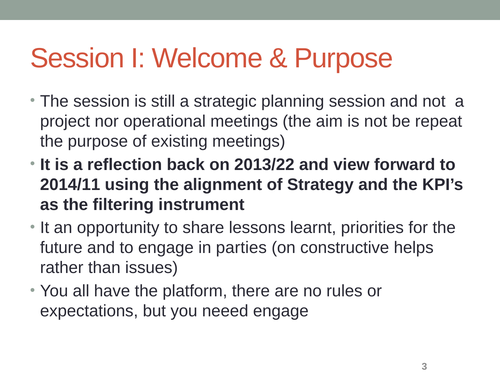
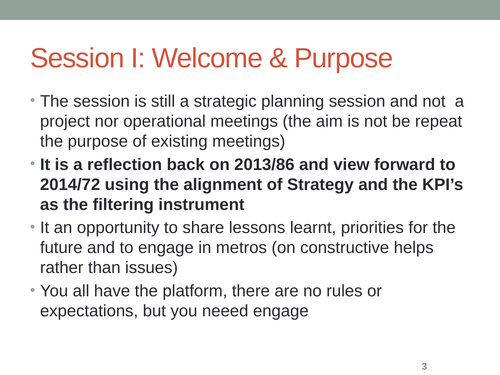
2013/22: 2013/22 -> 2013/86
2014/11: 2014/11 -> 2014/72
parties: parties -> metros
